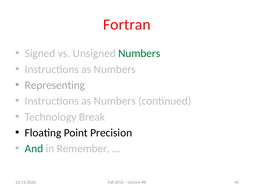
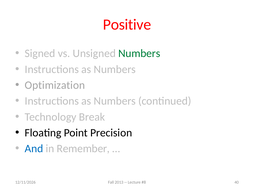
Fortran: Fortran -> Positive
Representing: Representing -> Optimization
And colour: green -> blue
